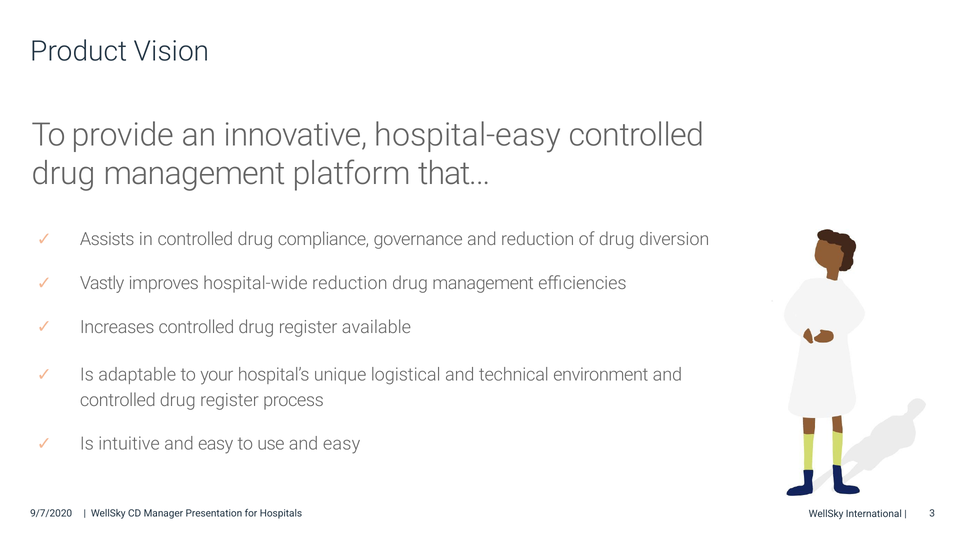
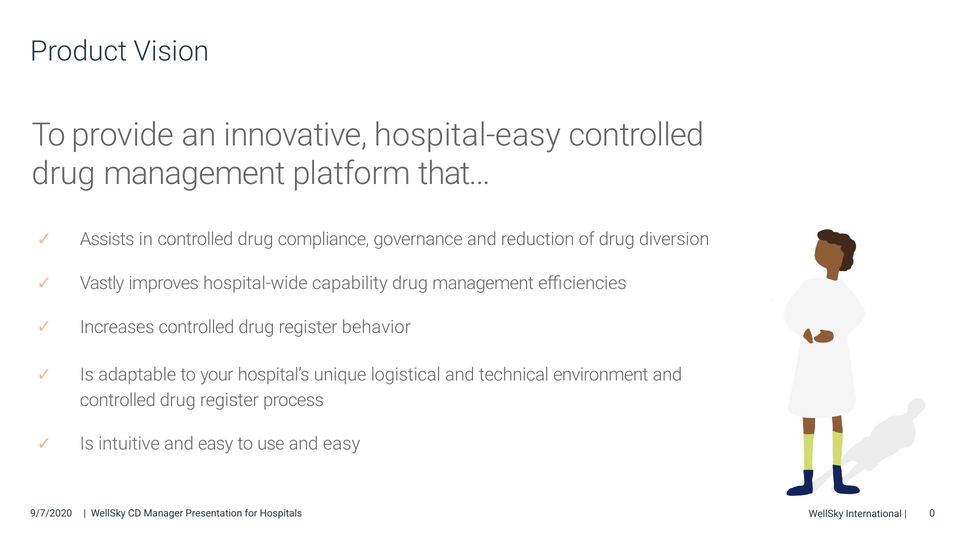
hospital-wide reduction: reduction -> capability
available: available -> behavior
3: 3 -> 0
